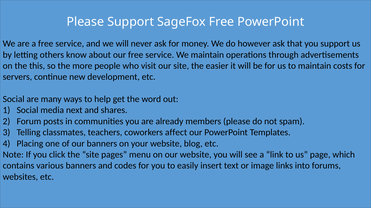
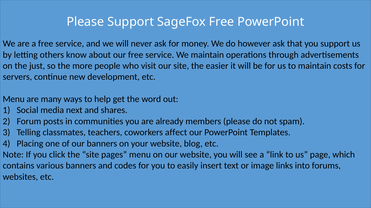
this: this -> just
Social at (14, 99): Social -> Menu
